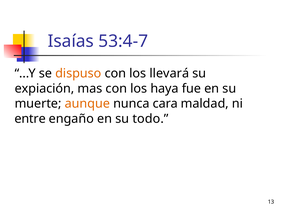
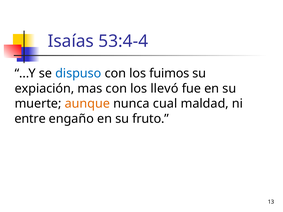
53:4-7: 53:4-7 -> 53:4-4
dispuso colour: orange -> blue
llevará: llevará -> fuimos
haya: haya -> llevó
cara: cara -> cual
todo: todo -> fruto
